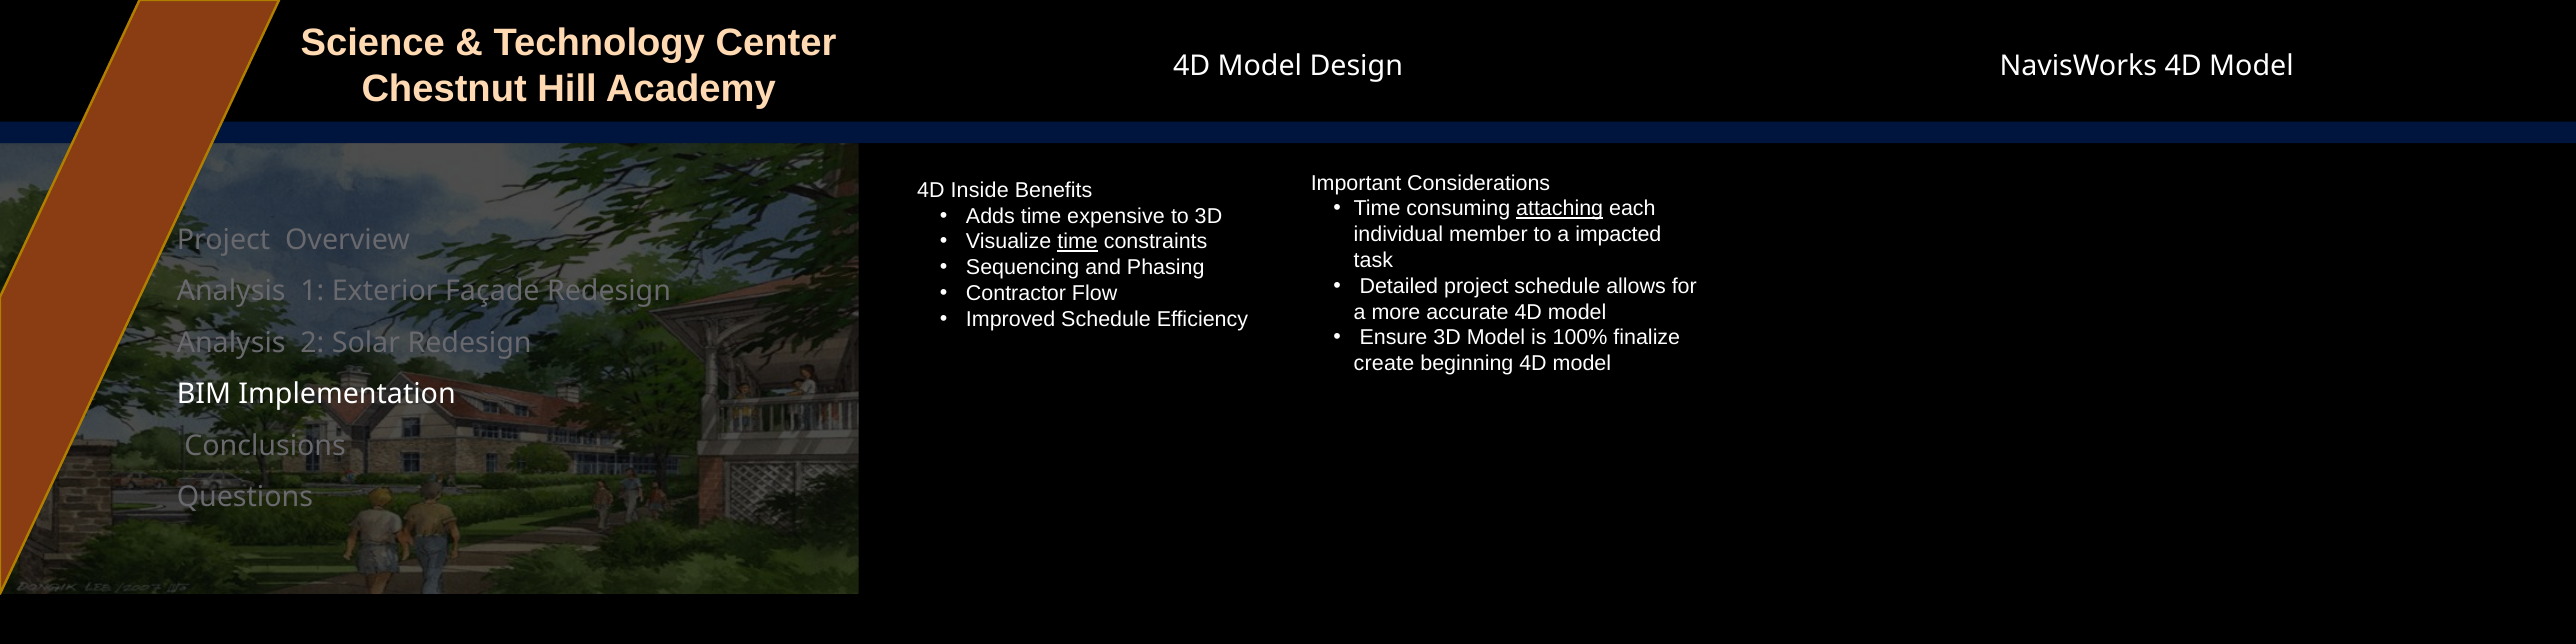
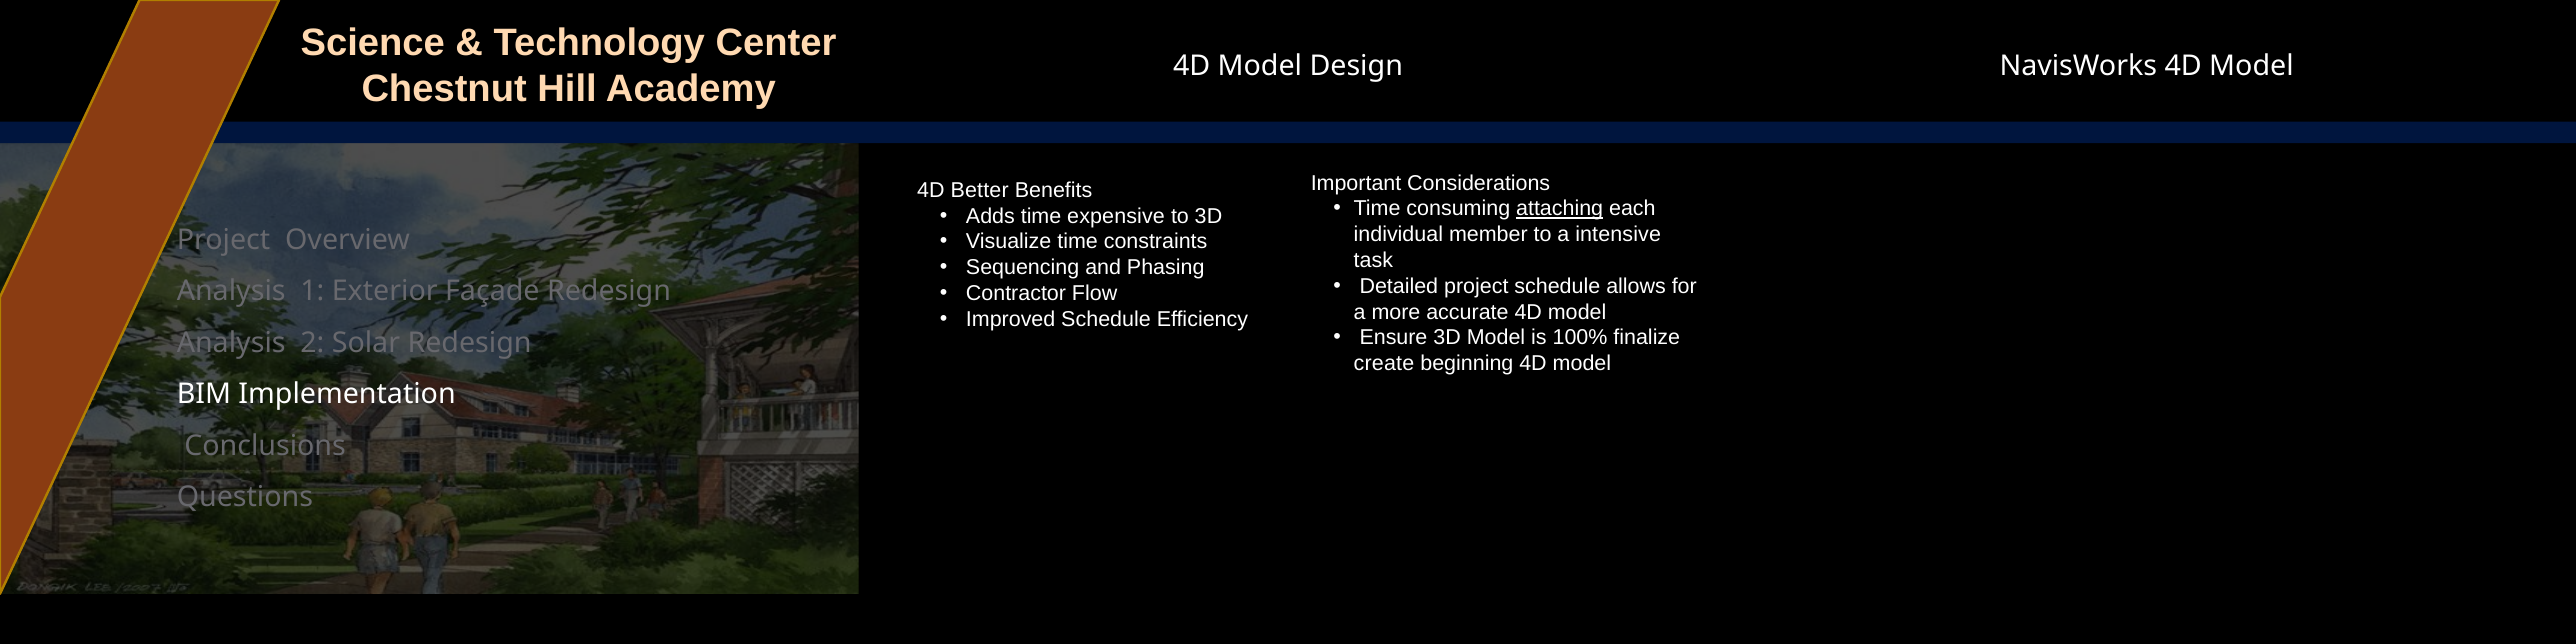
Inside: Inside -> Better
impacted: impacted -> intensive
time at (1078, 242) underline: present -> none
